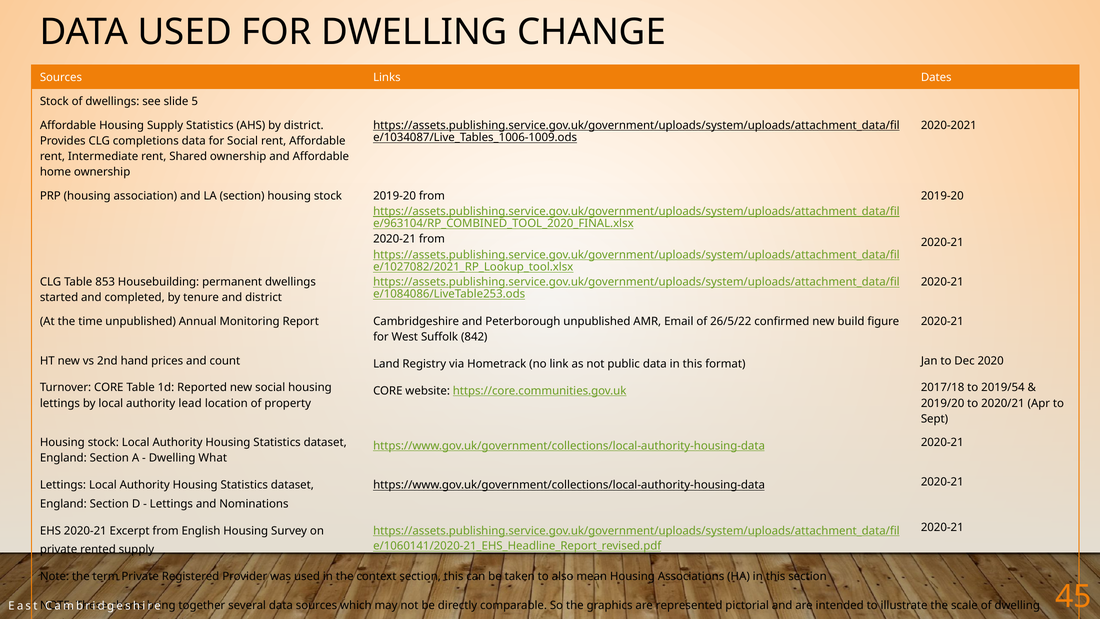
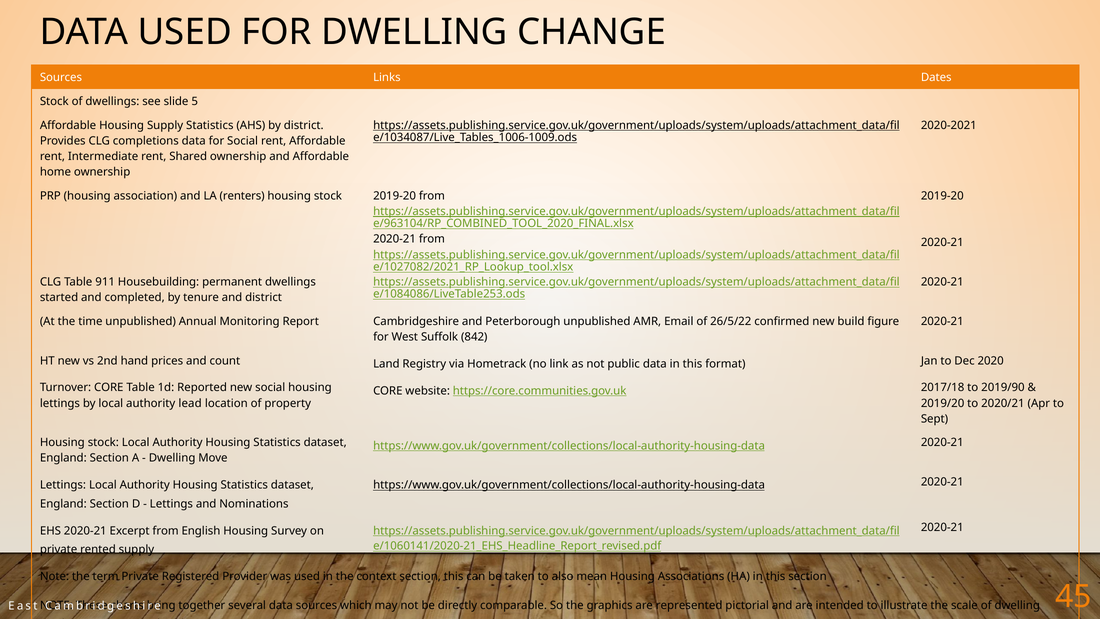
LA section: section -> renters
853: 853 -> 911
2019/54: 2019/54 -> 2019/90
What: What -> Move
